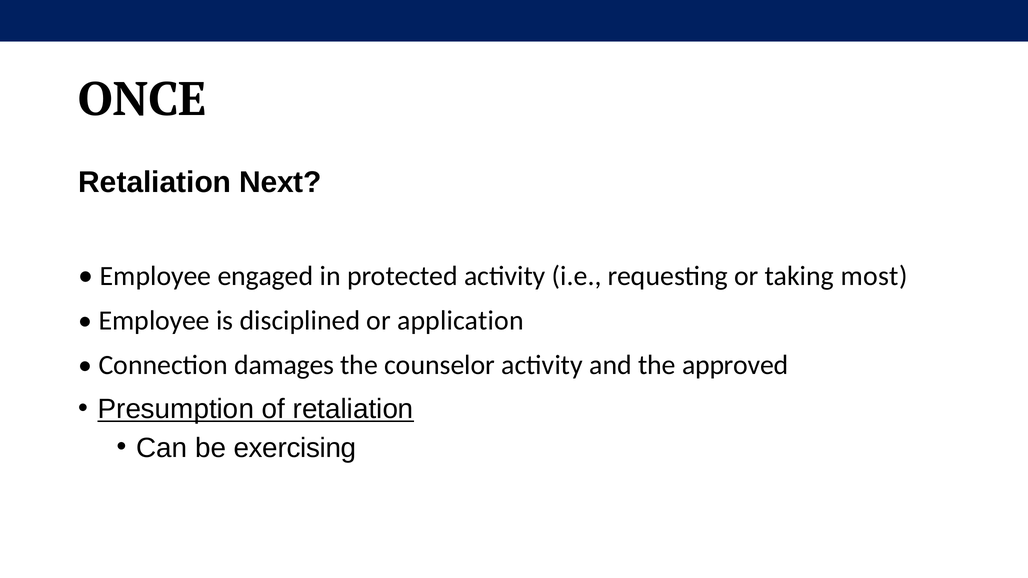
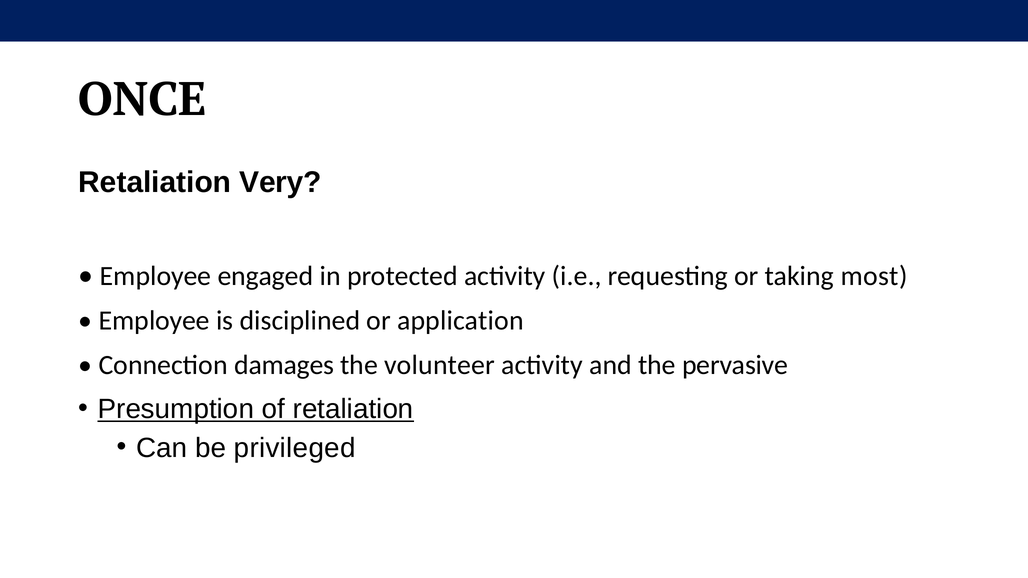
Next: Next -> Very
counselor: counselor -> volunteer
approved: approved -> pervasive
exercising: exercising -> privileged
